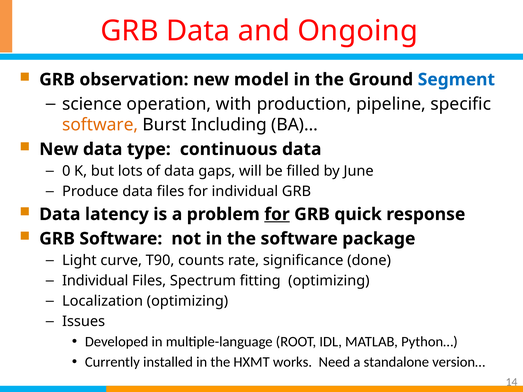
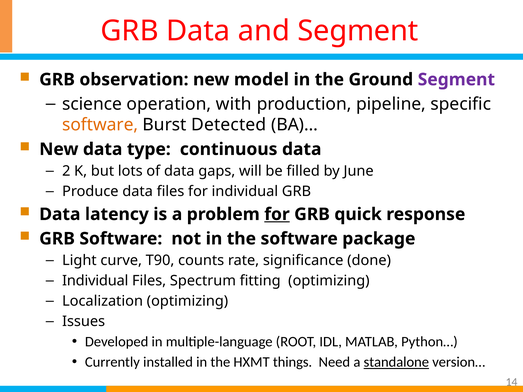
and Ongoing: Ongoing -> Segment
Segment at (456, 80) colour: blue -> purple
Including: Including -> Detected
0: 0 -> 2
works: works -> things
standalone underline: none -> present
